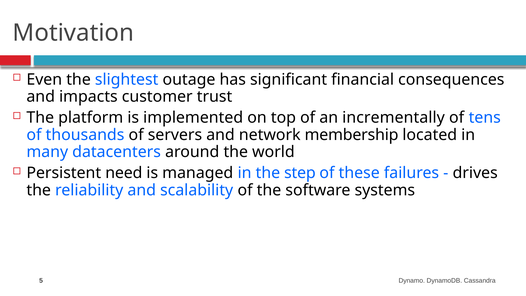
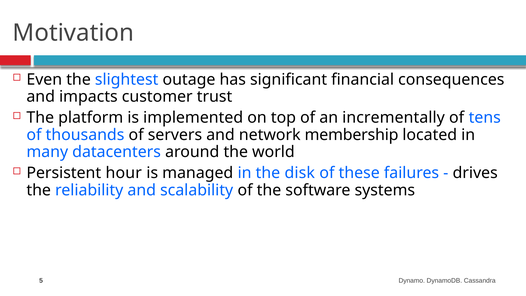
need: need -> hour
step: step -> disk
